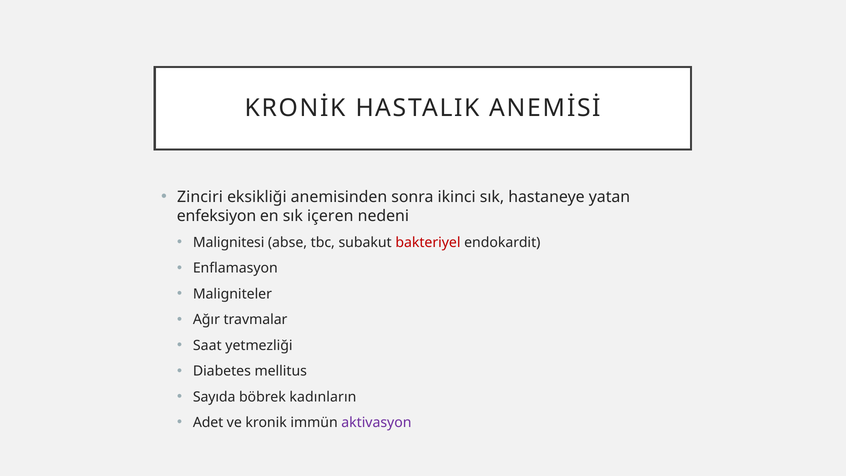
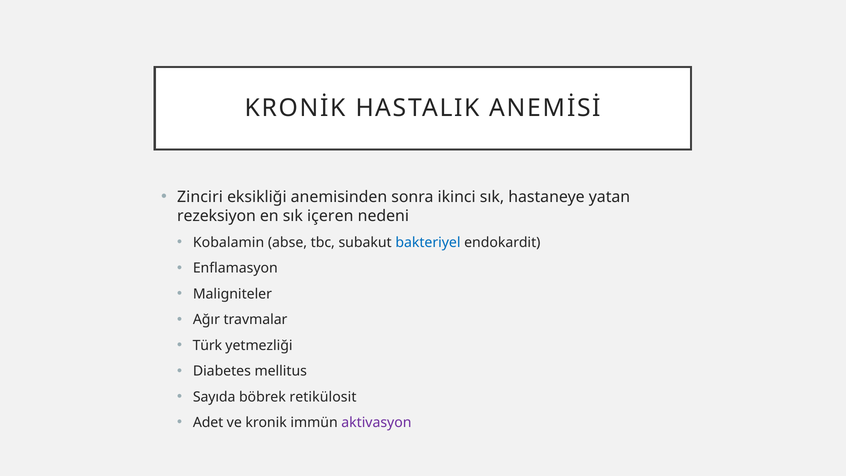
enfeksiyon: enfeksiyon -> rezeksiyon
Malignitesi: Malignitesi -> Kobalamin
bakteriyel colour: red -> blue
Saat: Saat -> Türk
kadınların: kadınların -> retikülosit
